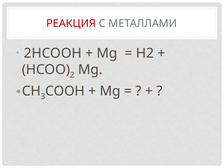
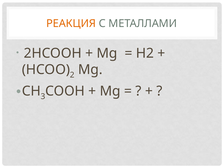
РЕАКЦИЯ colour: red -> orange
